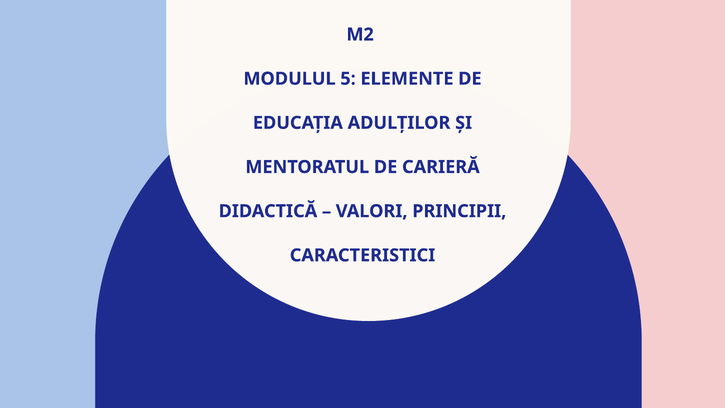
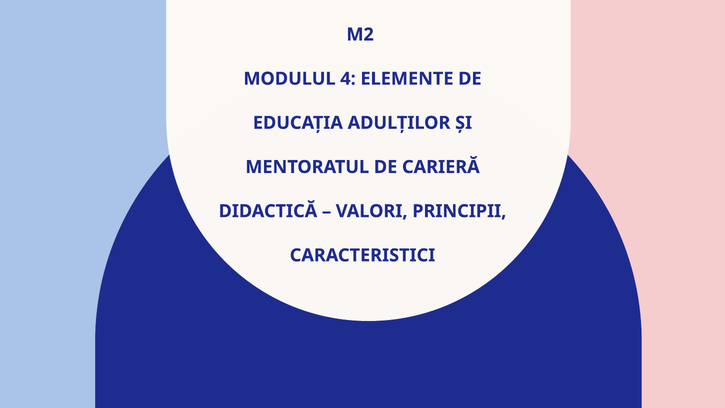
5: 5 -> 4
